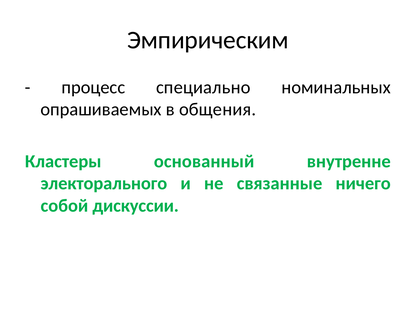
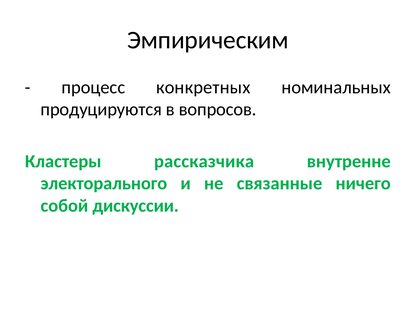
специально: специально -> конкретных
опрашиваемых: опрашиваемых -> продуцируются
общения: общения -> вопросов
основанный: основанный -> рассказчика
